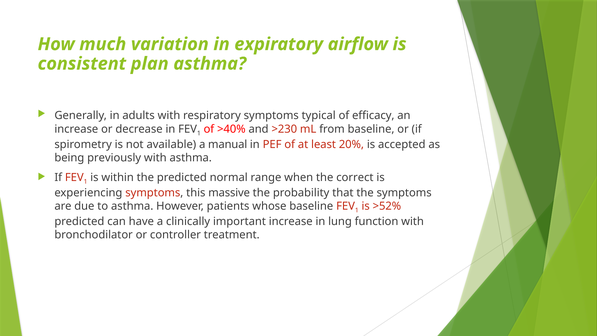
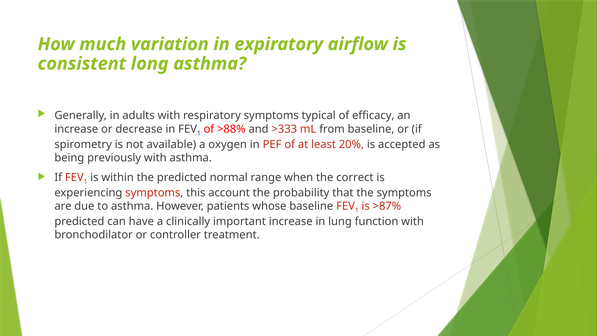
plan: plan -> long
>40%: >40% -> >88%
>230: >230 -> >333
manual: manual -> oxygen
massive: massive -> account
>52%: >52% -> >87%
